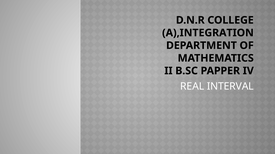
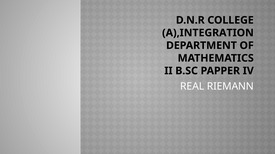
INTERVAL: INTERVAL -> RIEMANN
